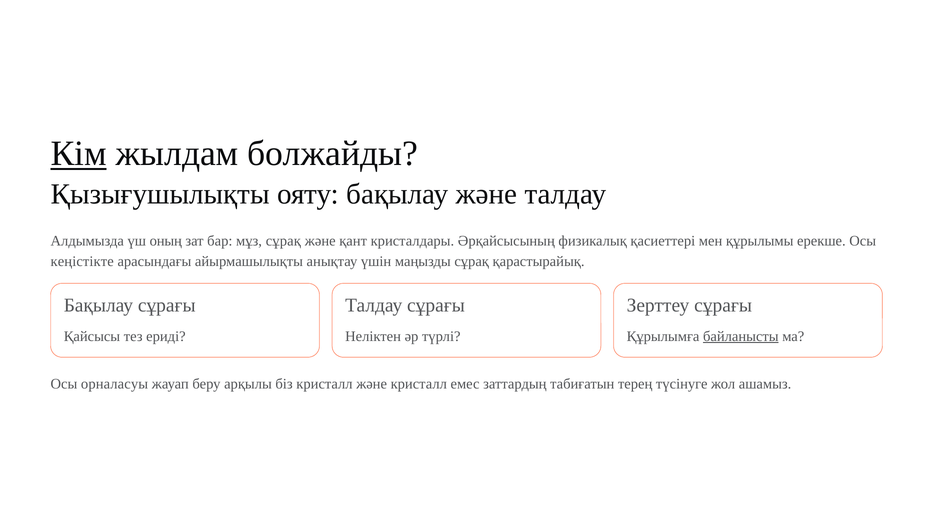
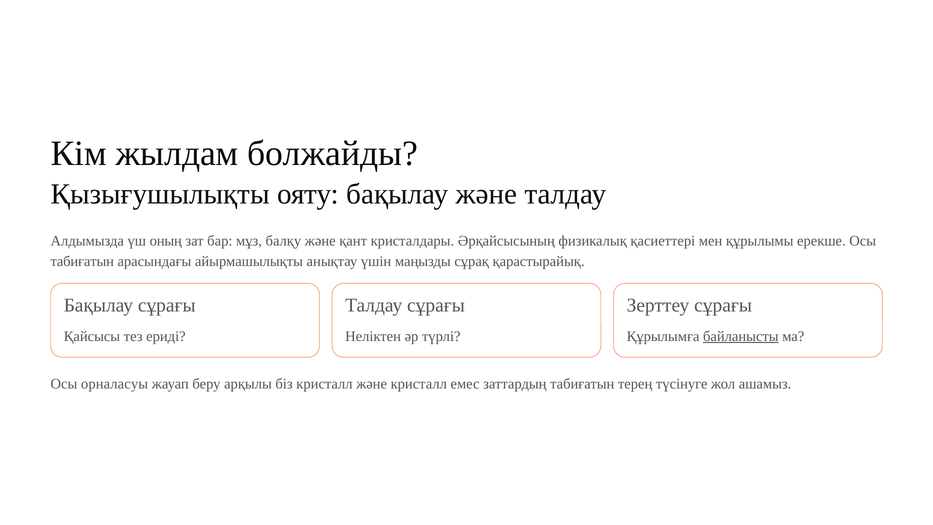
Кім underline: present -> none
мұз сұрақ: сұрақ -> балқу
кеңістікте at (82, 261): кеңістікте -> табиғатын
